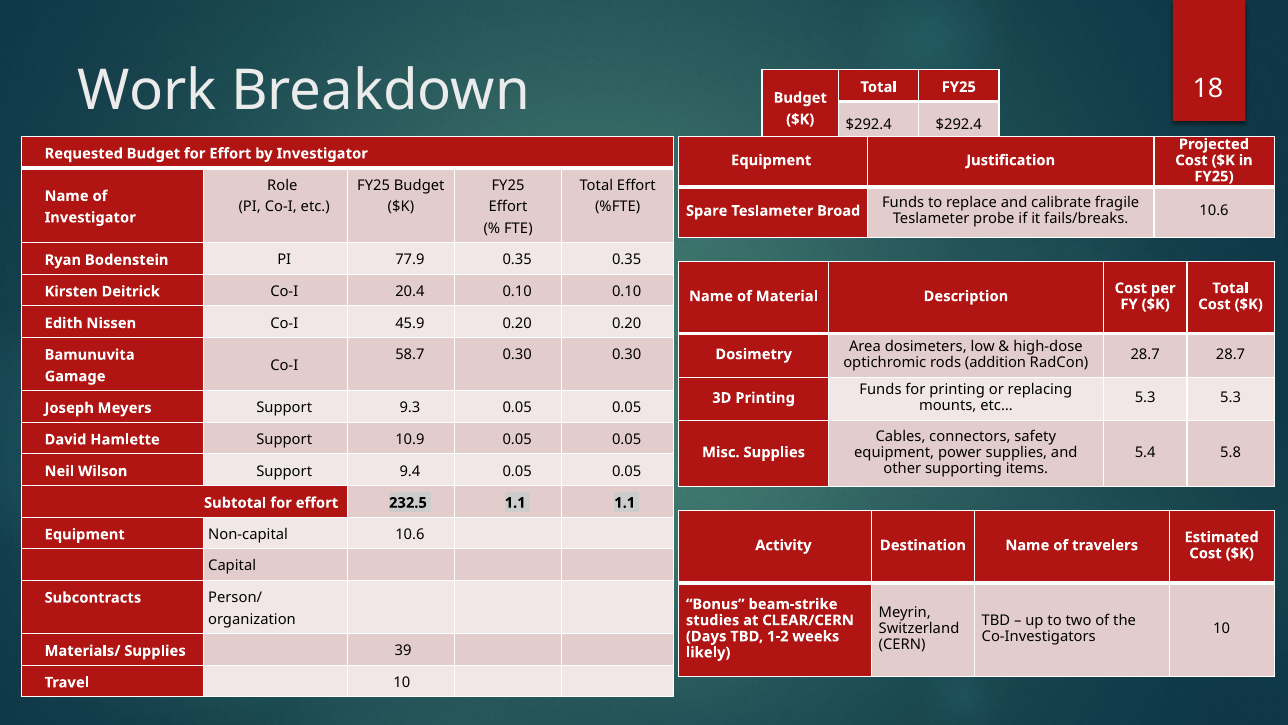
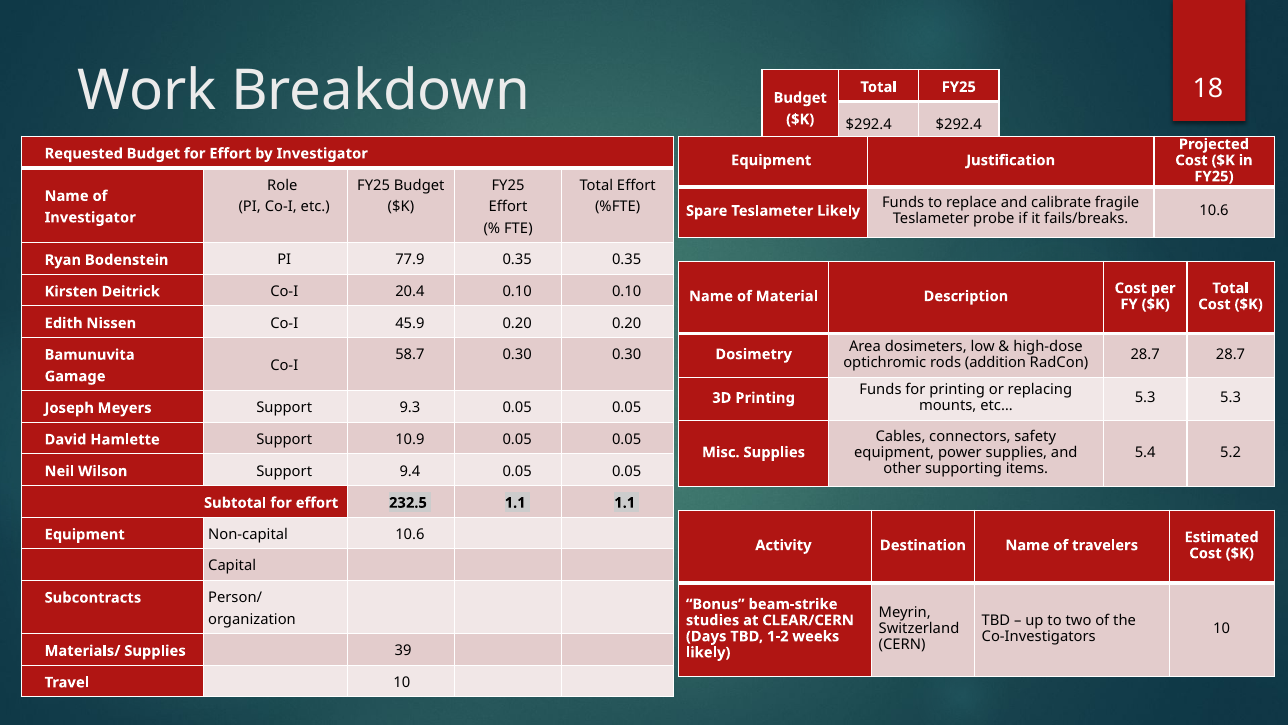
Teslameter Broad: Broad -> Likely
5.8: 5.8 -> 5.2
